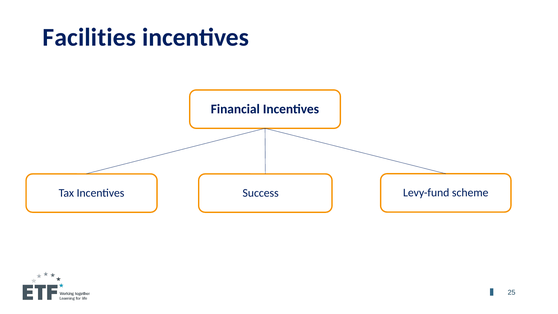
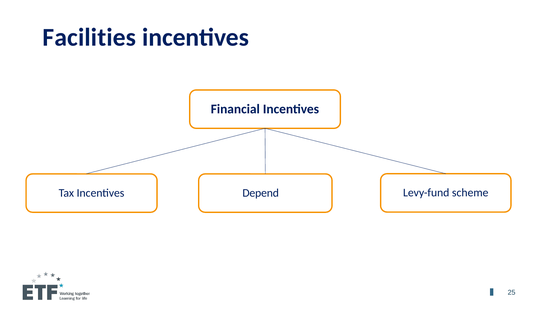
Success: Success -> Depend
